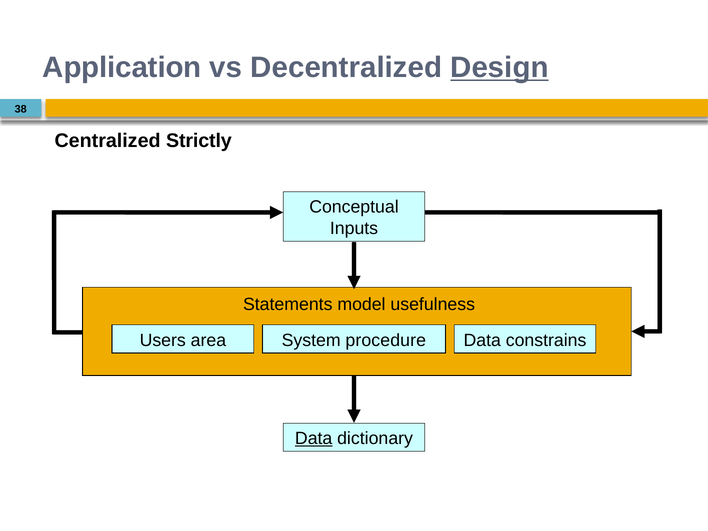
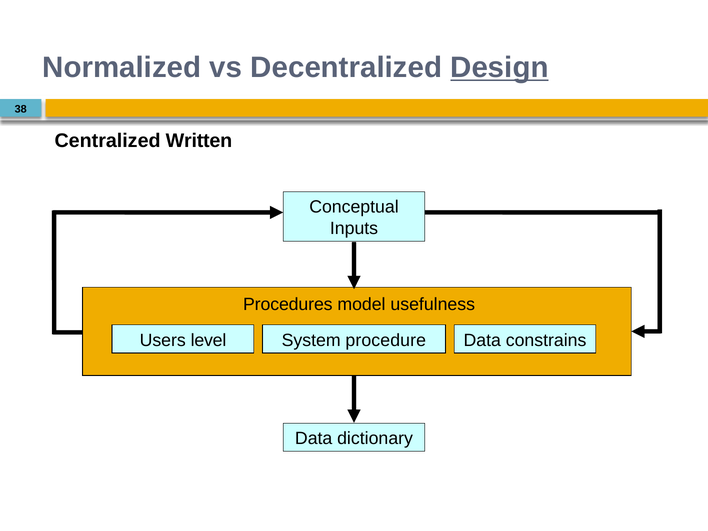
Application: Application -> Normalized
Strictly: Strictly -> Written
Statements: Statements -> Procedures
area: area -> level
Data at (314, 439) underline: present -> none
